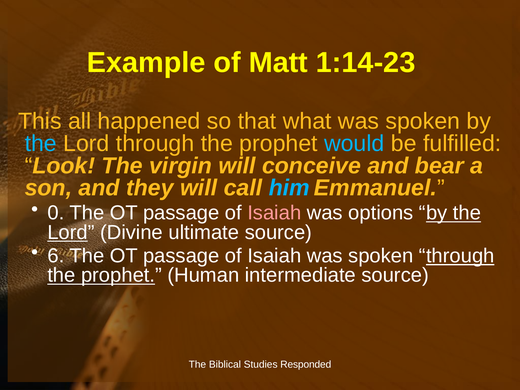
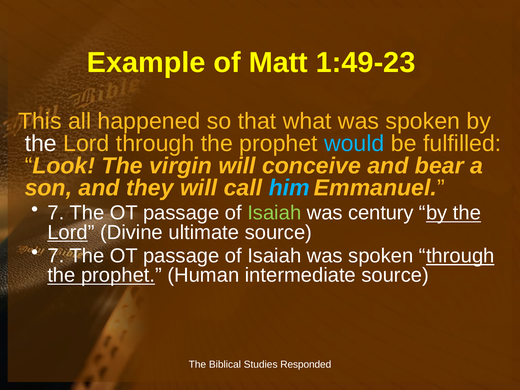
1:14-23: 1:14-23 -> 1:49-23
the at (41, 144) colour: light blue -> white
0 at (56, 213): 0 -> 7
Isaiah at (274, 213) colour: pink -> light green
options: options -> century
6 at (56, 256): 6 -> 7
